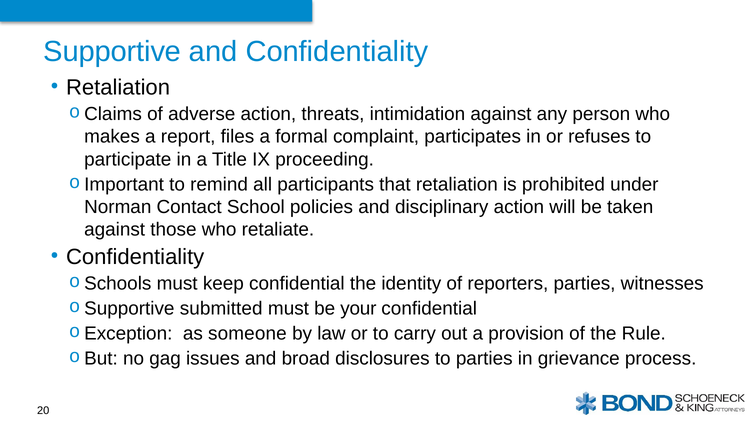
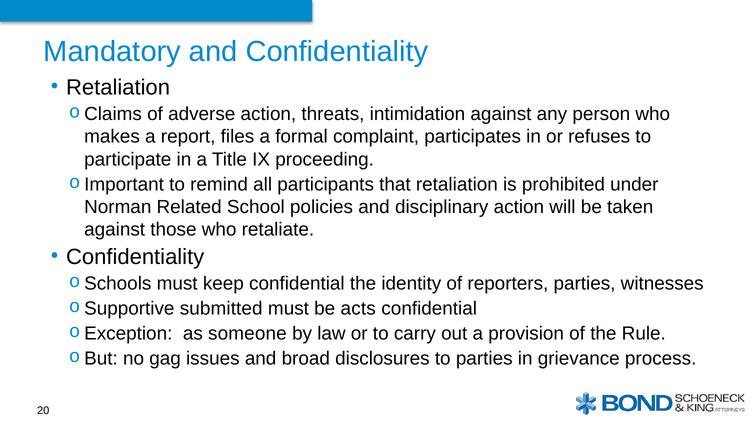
Supportive: Supportive -> Mandatory
Contact: Contact -> Related
your: your -> acts
